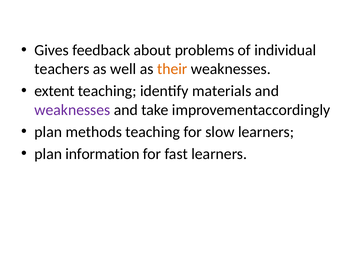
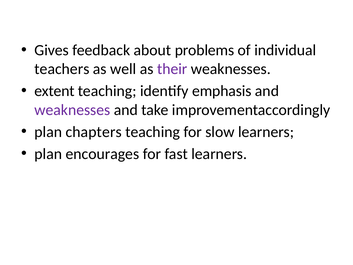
their colour: orange -> purple
materials: materials -> emphasis
methods: methods -> chapters
information: information -> encourages
